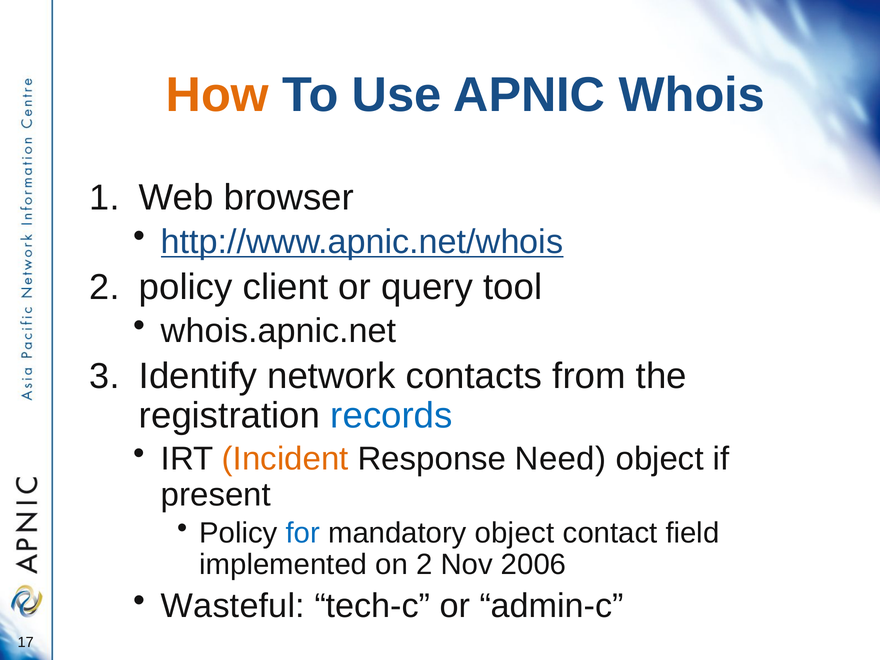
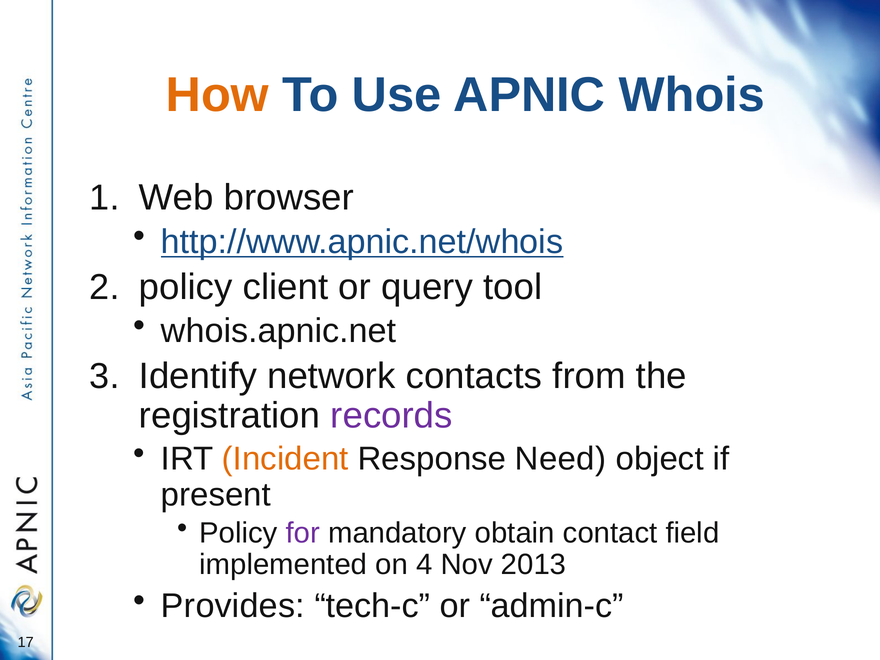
records colour: blue -> purple
for colour: blue -> purple
mandatory object: object -> obtain
on 2: 2 -> 4
2006: 2006 -> 2013
Wasteful: Wasteful -> Provides
